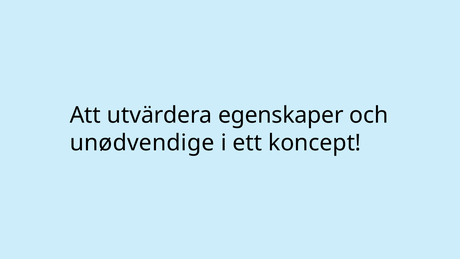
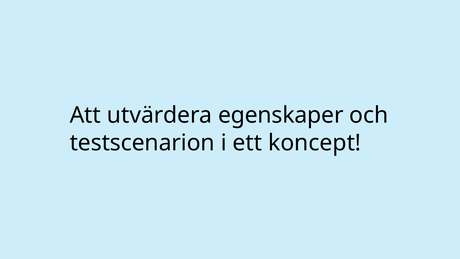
unødvendige: unødvendige -> testscenarion
